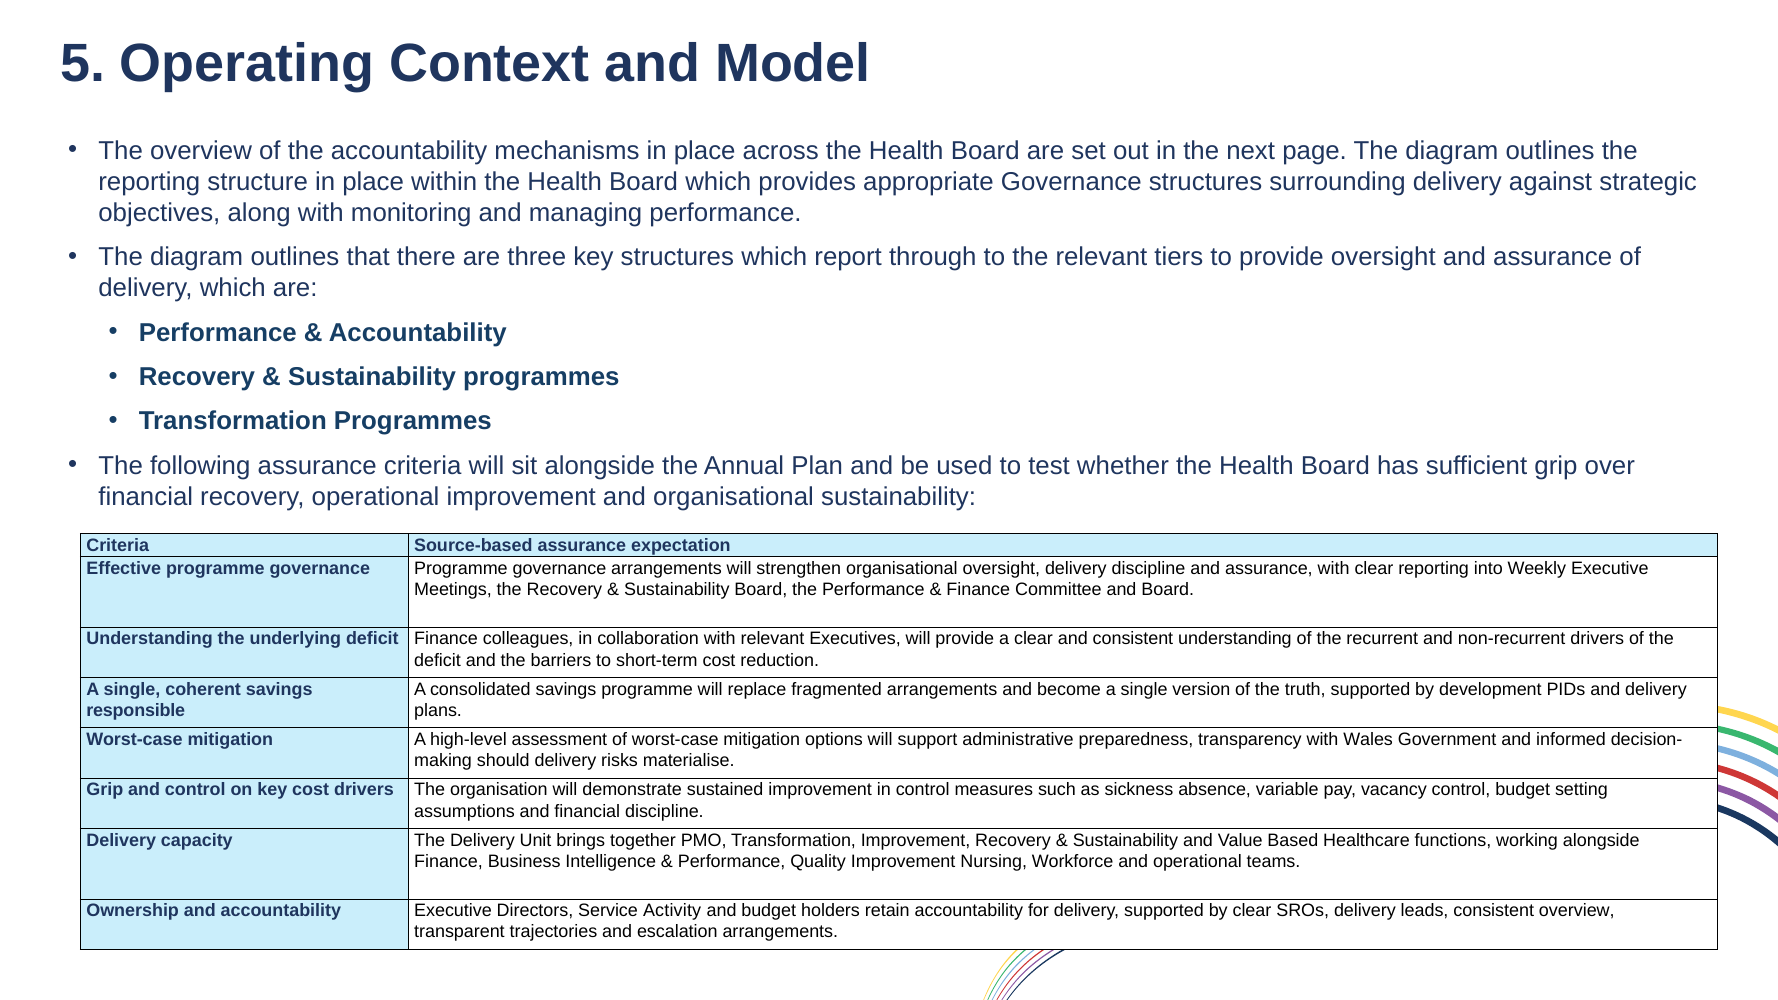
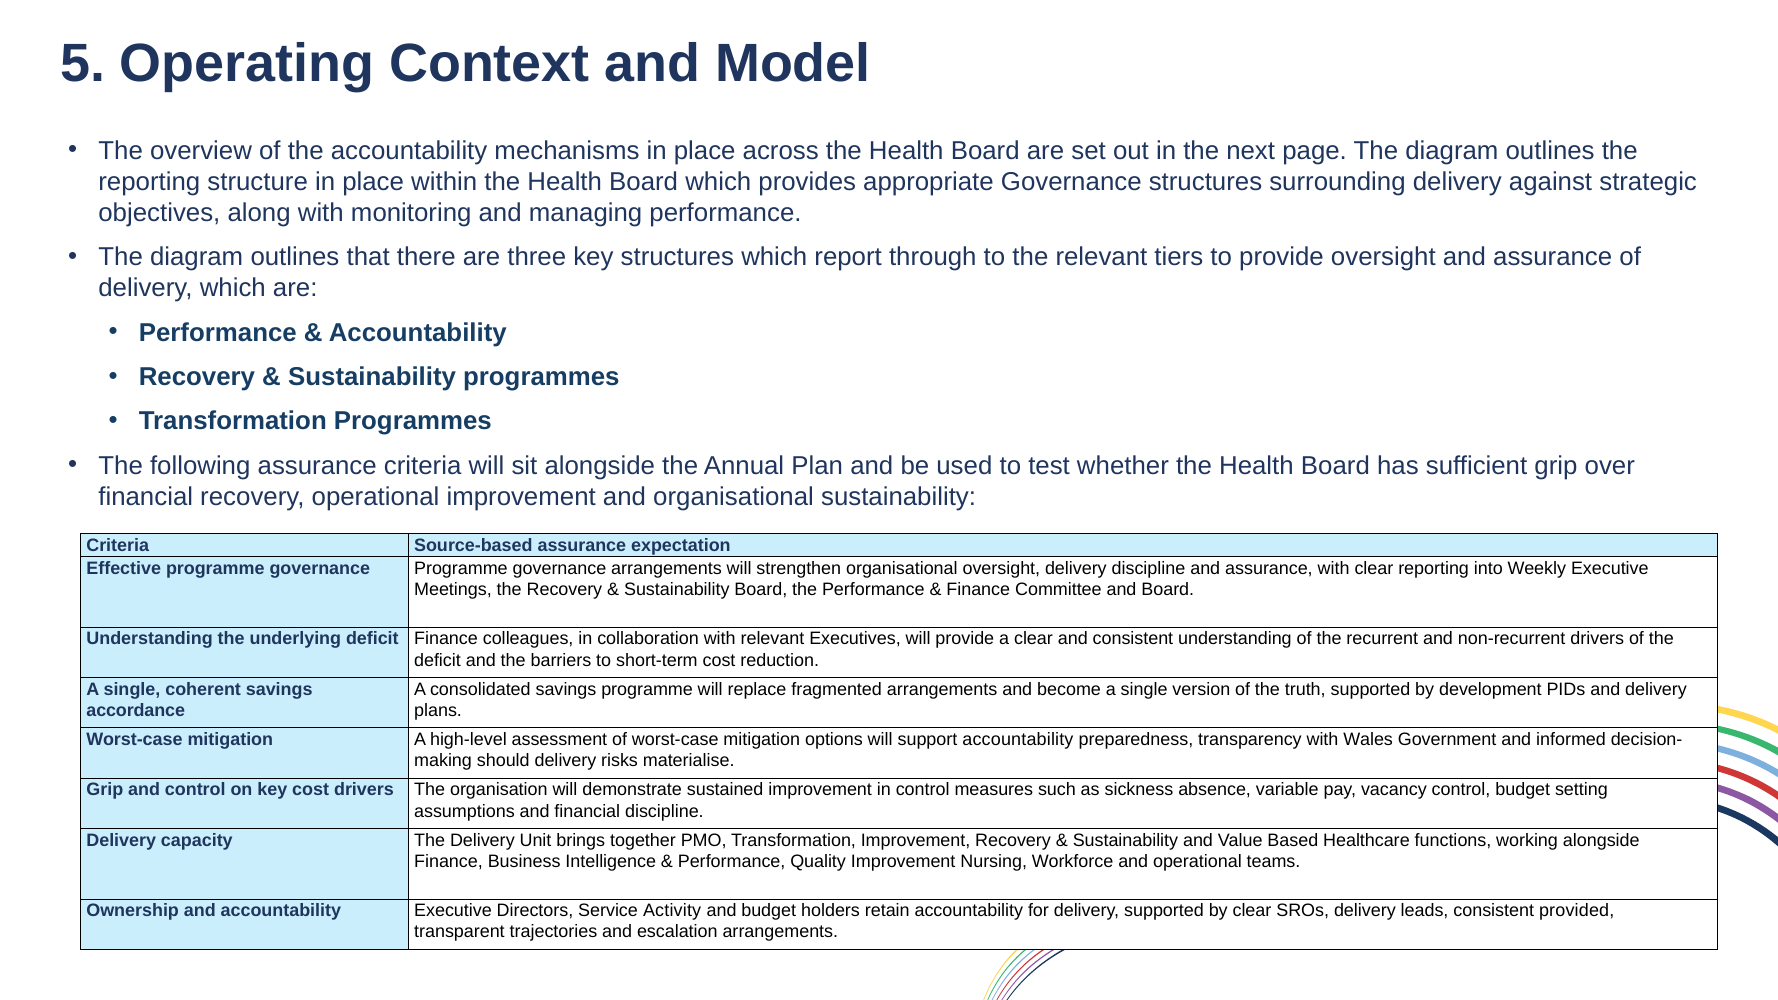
responsible: responsible -> accordance
support administrative: administrative -> accountability
consistent overview: overview -> provided
